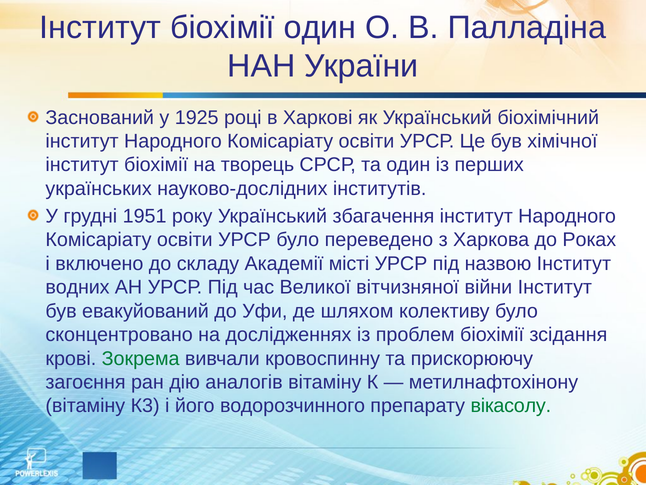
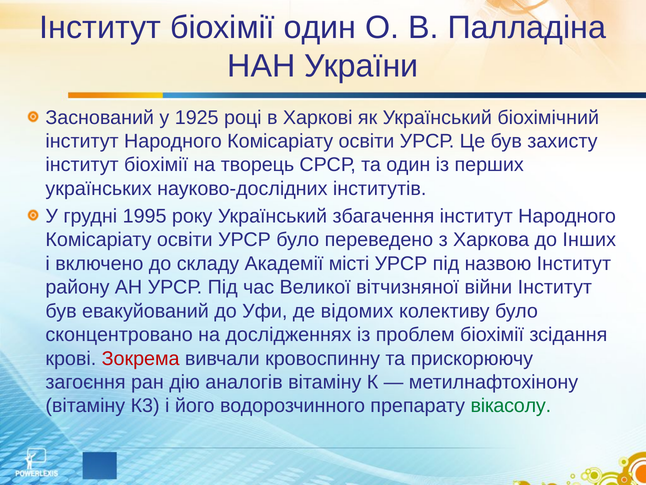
хімічної: хімічної -> захисту
1951: 1951 -> 1995
Роках: Роках -> Інших
водних: водних -> району
шляхом: шляхом -> відомих
Зокрема colour: green -> red
